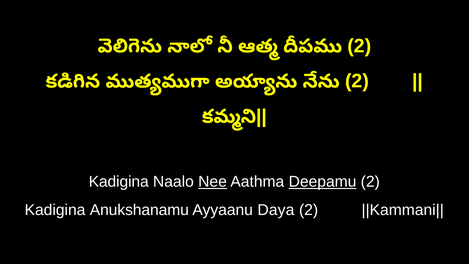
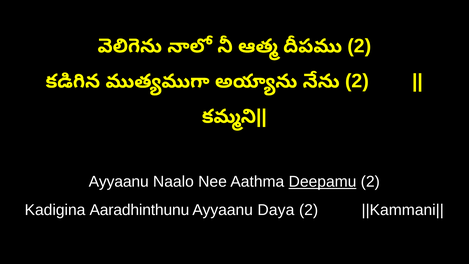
Kadigina at (119, 182): Kadigina -> Ayyaanu
Nee underline: present -> none
Anukshanamu: Anukshanamu -> Aaradhinthunu
